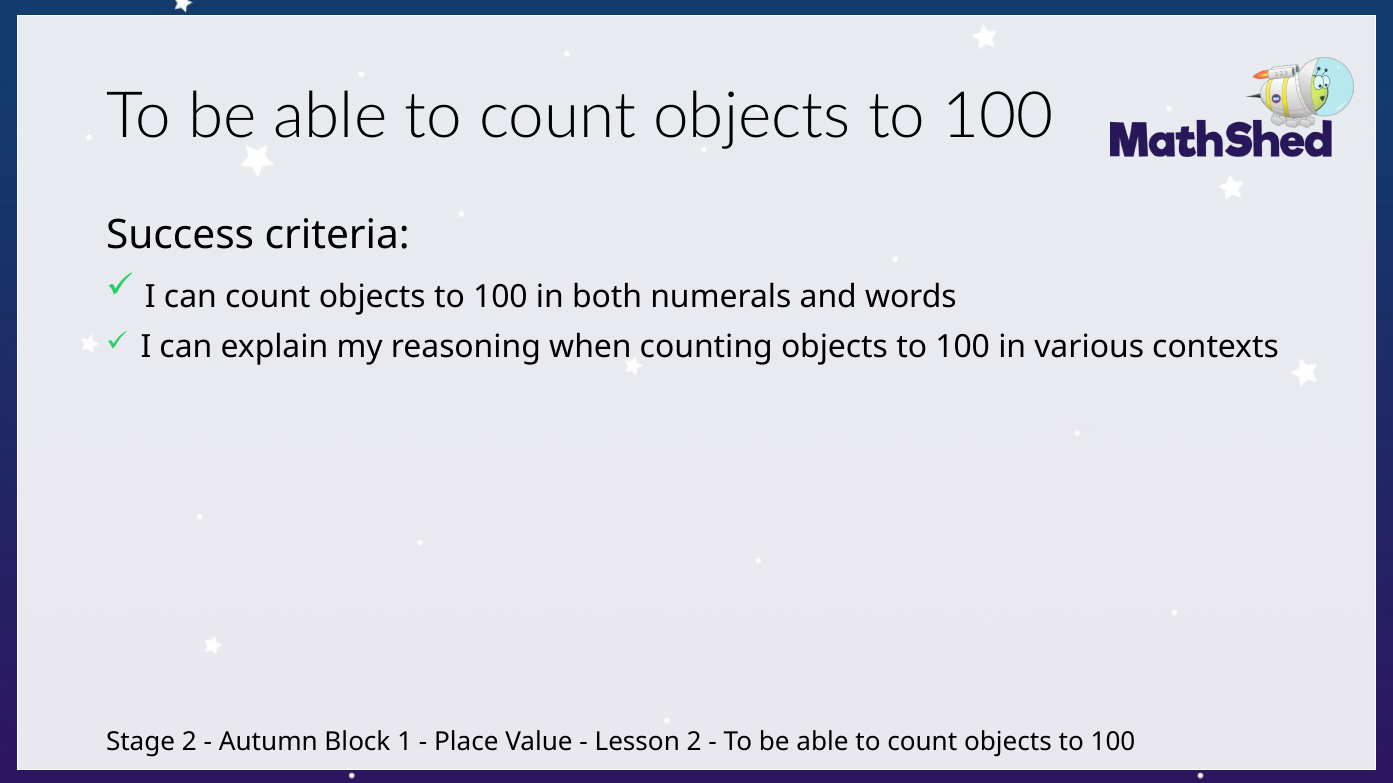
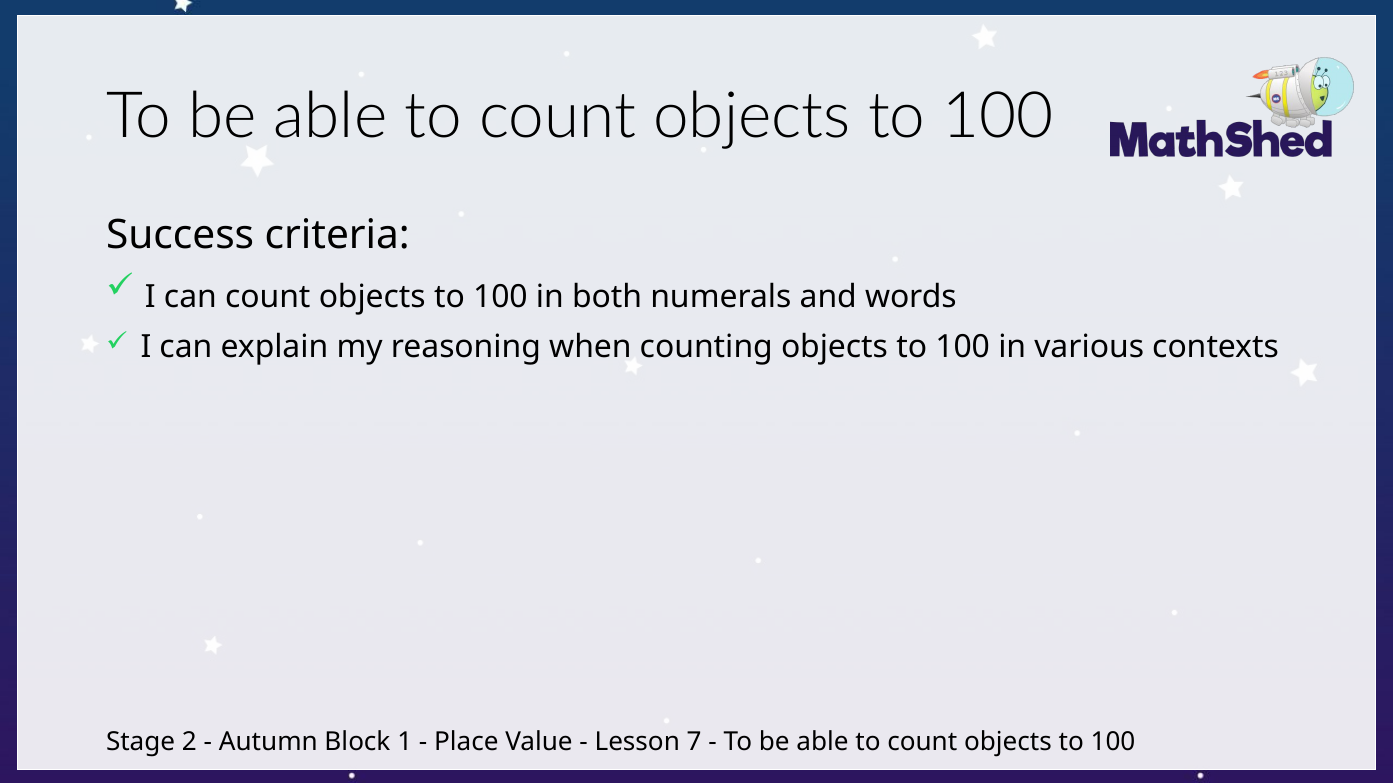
Lesson 2: 2 -> 7
